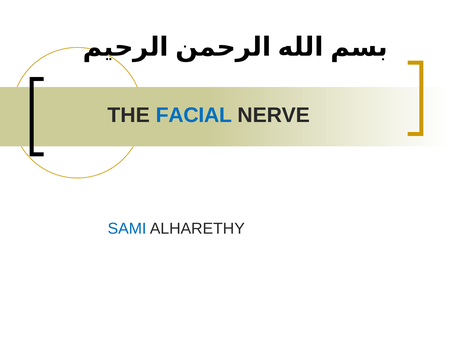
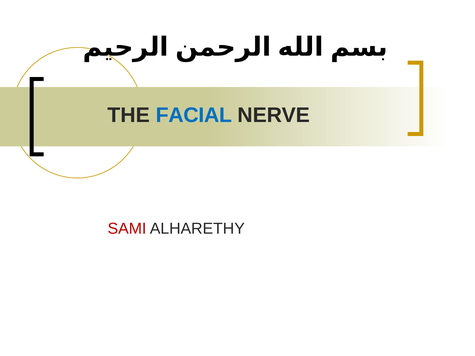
SAMI colour: blue -> red
